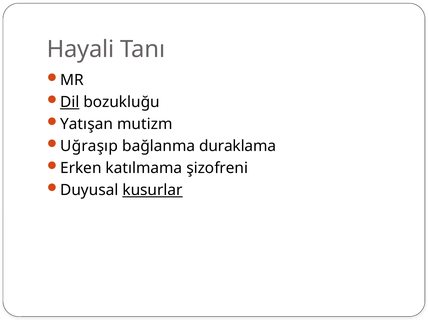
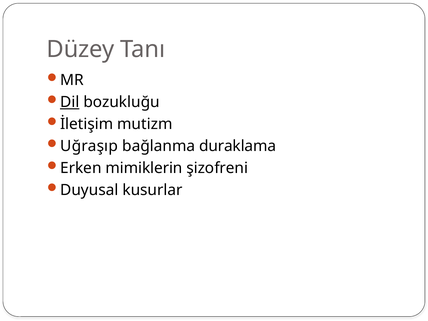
Hayali: Hayali -> Düzey
Yatışan: Yatışan -> İletişim
katılmama: katılmama -> mimiklerin
kusurlar underline: present -> none
